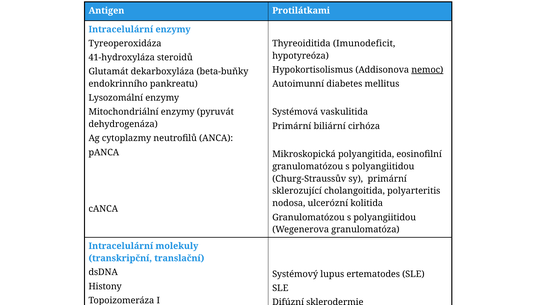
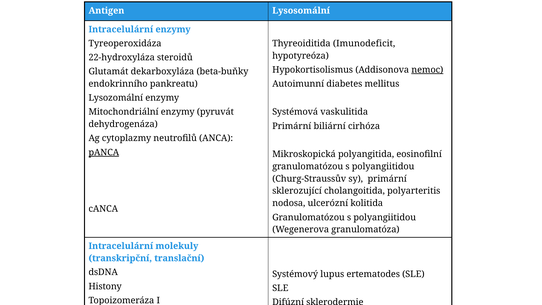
Protilátkami: Protilátkami -> Lysosomální
41-hydroxyláza: 41-hydroxyláza -> 22-hydroxyláza
pANCA underline: none -> present
